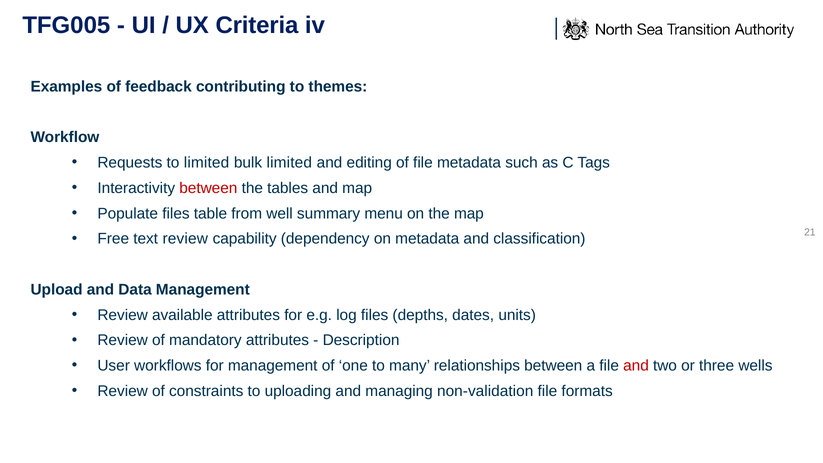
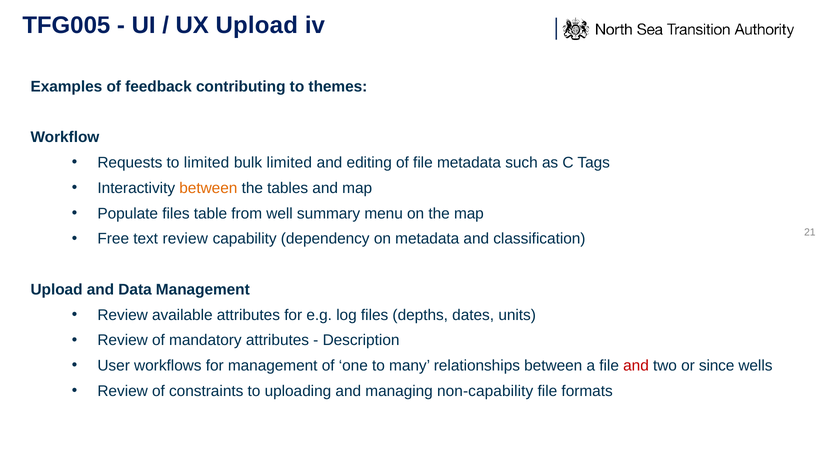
UX Criteria: Criteria -> Upload
between at (208, 188) colour: red -> orange
three: three -> since
non-validation: non-validation -> non-capability
